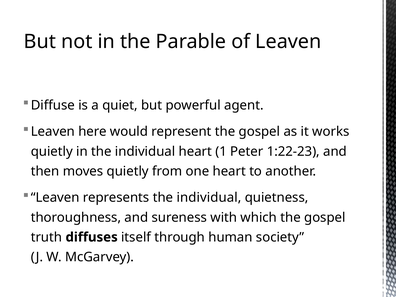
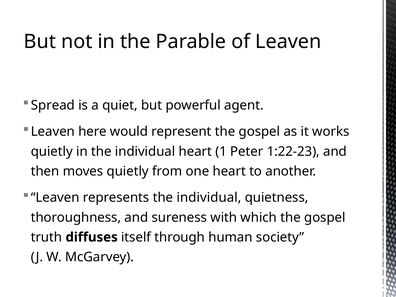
Diffuse: Diffuse -> Spread
